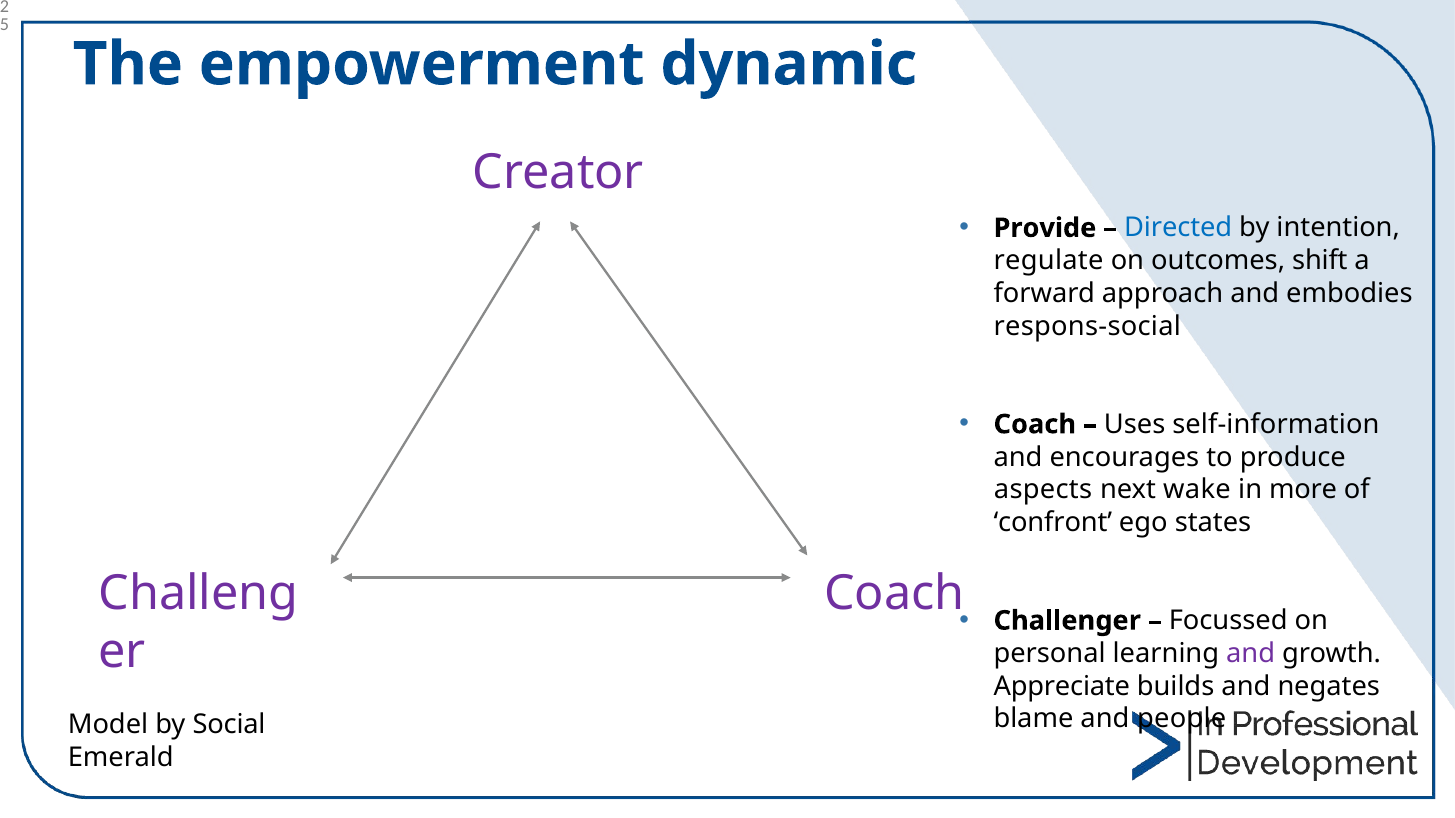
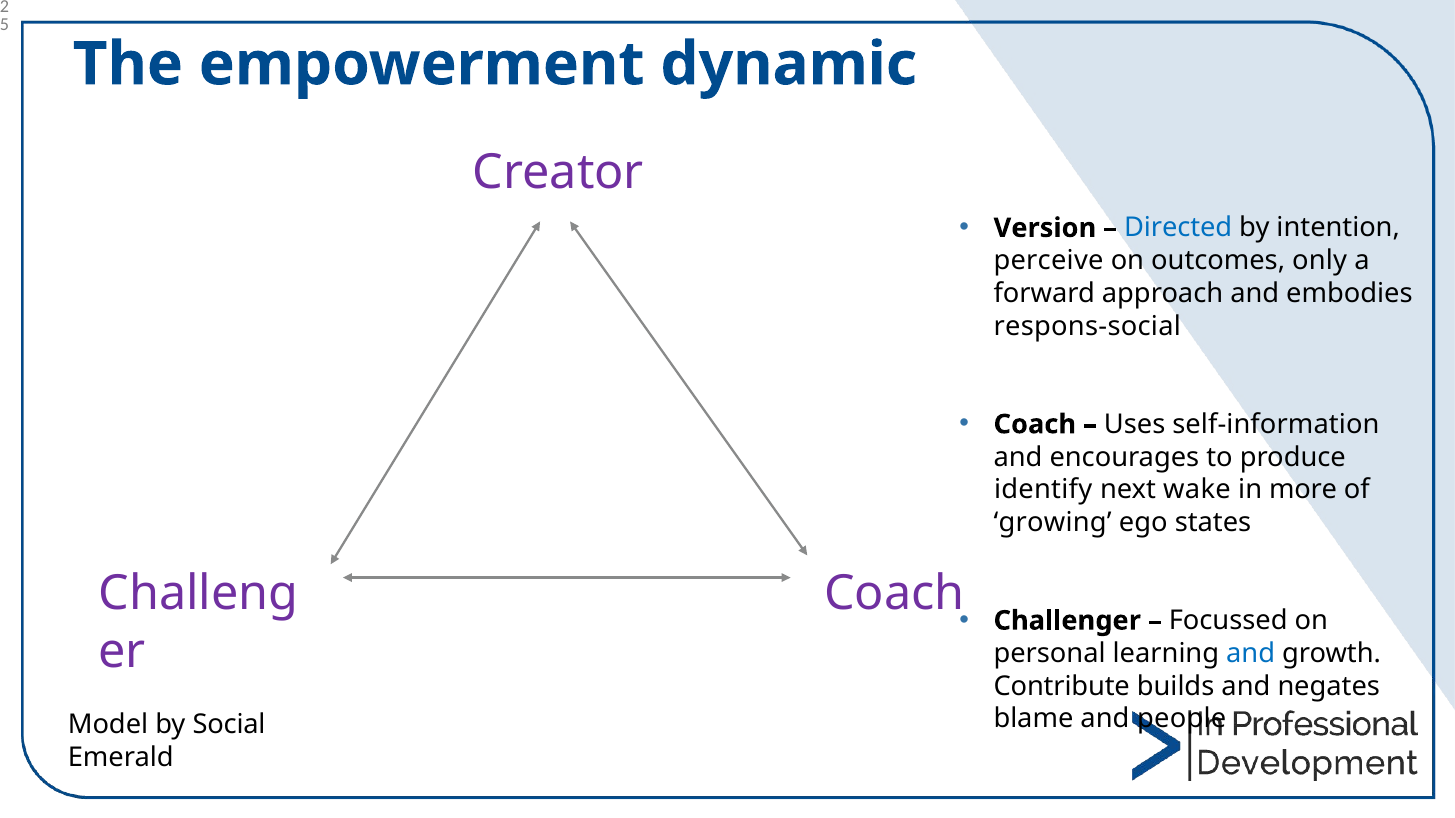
Provide: Provide -> Version
regulate: regulate -> perceive
shift: shift -> only
aspects: aspects -> identify
confront: confront -> growing
and at (1251, 654) colour: purple -> blue
Appreciate: Appreciate -> Contribute
